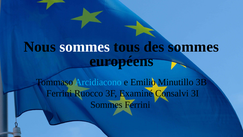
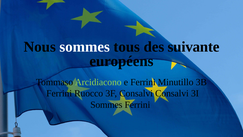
des sommes: sommes -> suivante
Arcidiacono colour: light blue -> light green
e Emilio: Emilio -> Ferrini
3F Examiné: Examiné -> Consalvi
